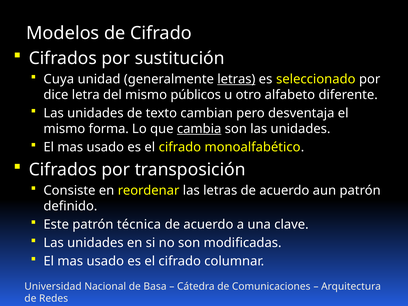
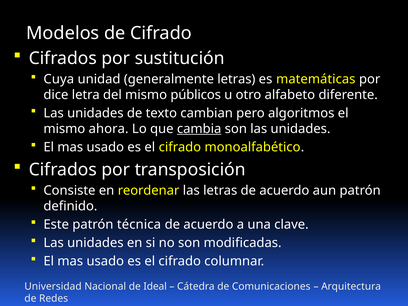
letras at (236, 79) underline: present -> none
seleccionado: seleccionado -> matemáticas
desventaja: desventaja -> algoritmos
forma: forma -> ahora
Basa: Basa -> Ideal
